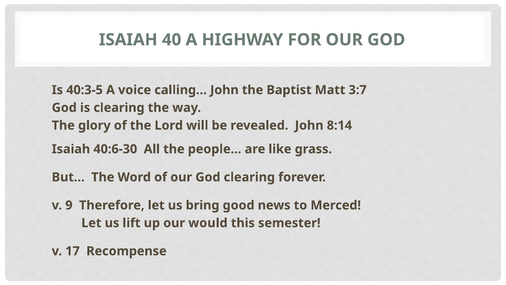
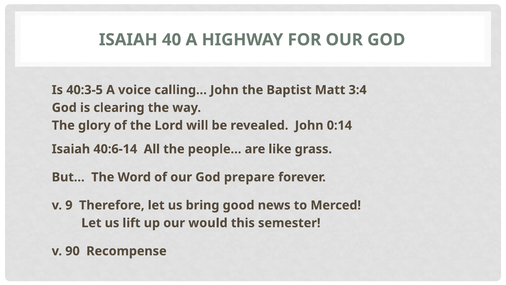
3:7: 3:7 -> 3:4
8:14: 8:14 -> 0:14
40:6-30: 40:6-30 -> 40:6-14
God clearing: clearing -> prepare
17: 17 -> 90
